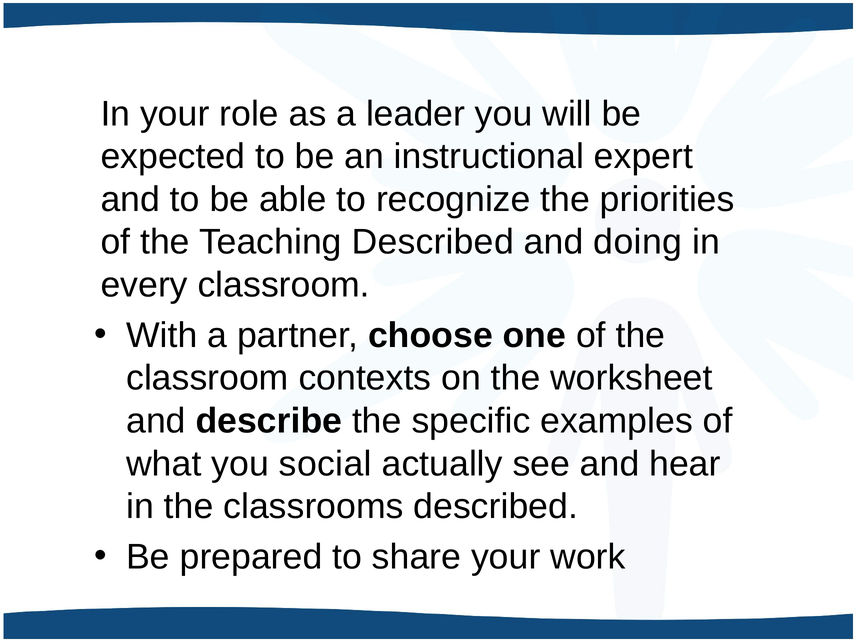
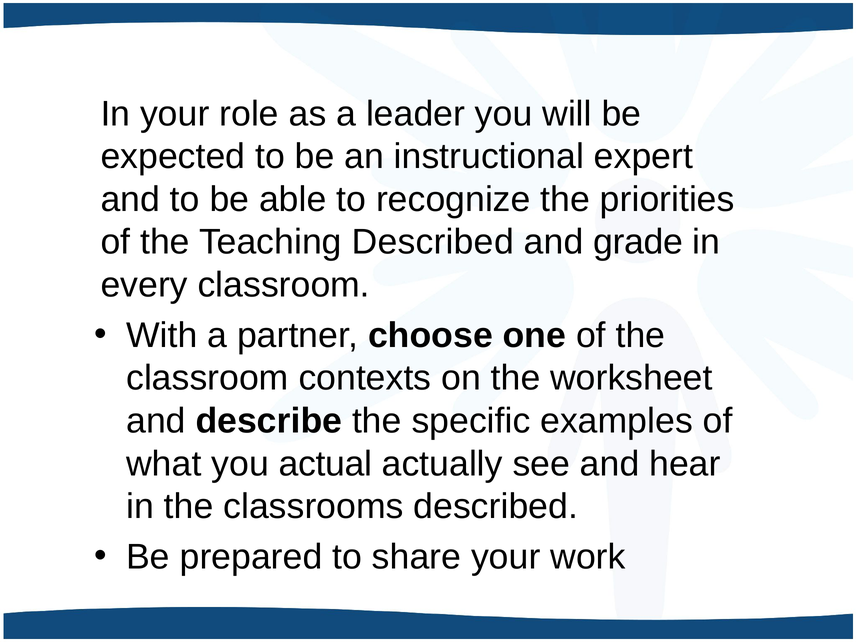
doing: doing -> grade
social: social -> actual
